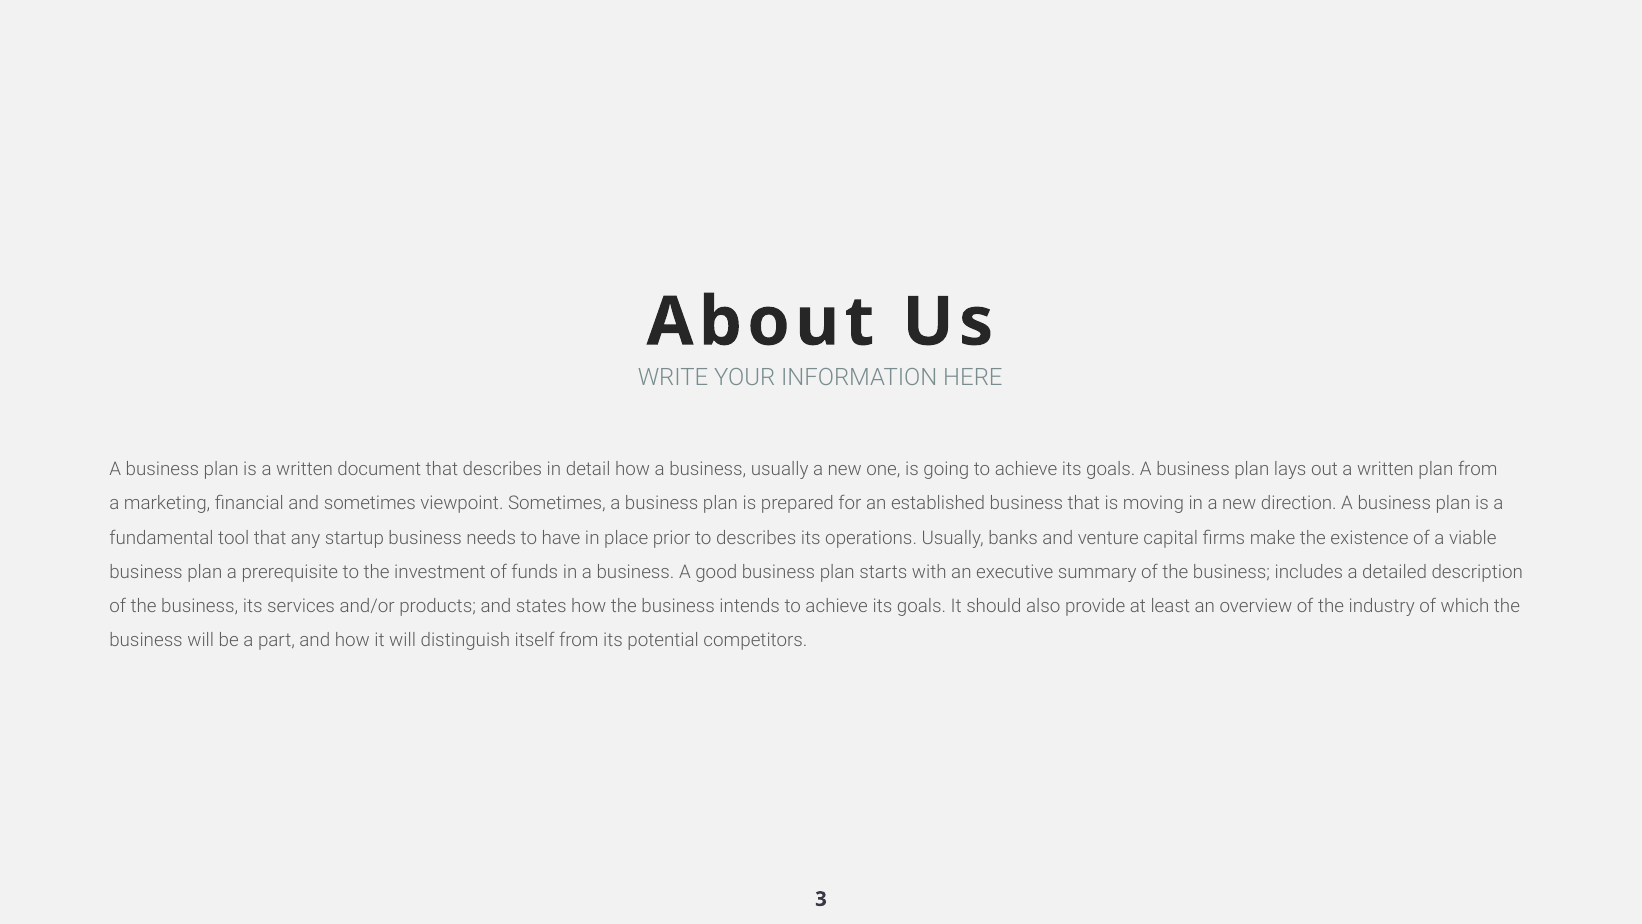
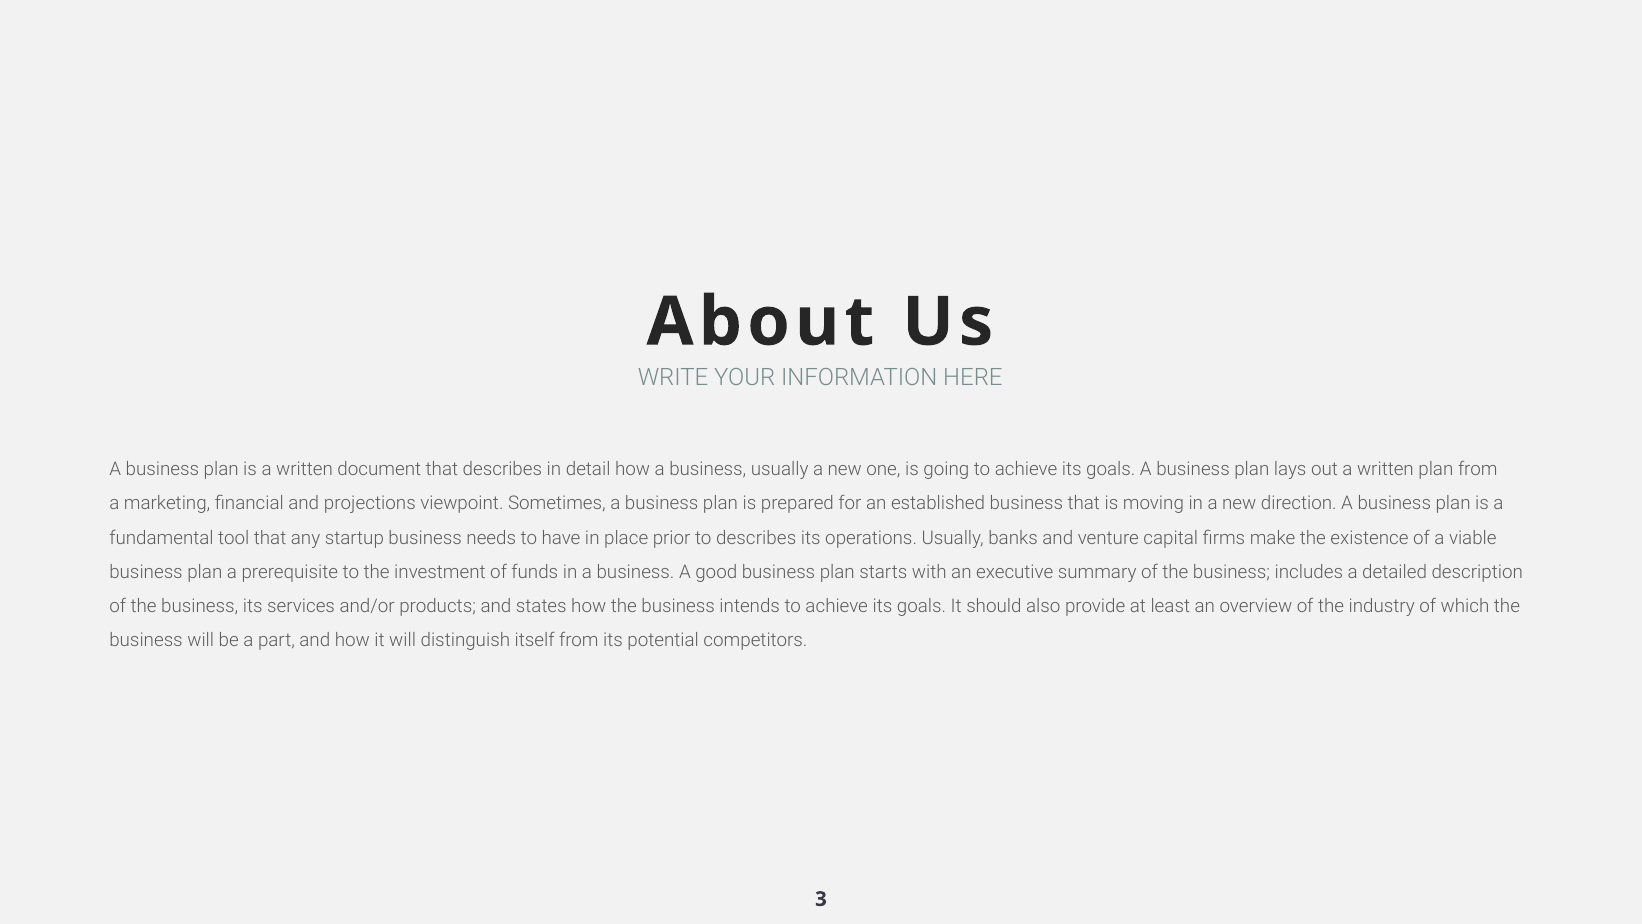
and sometimes: sometimes -> projections
